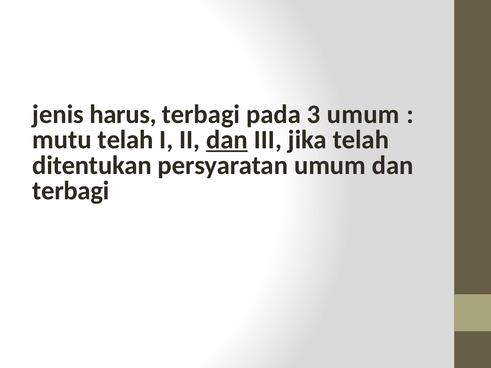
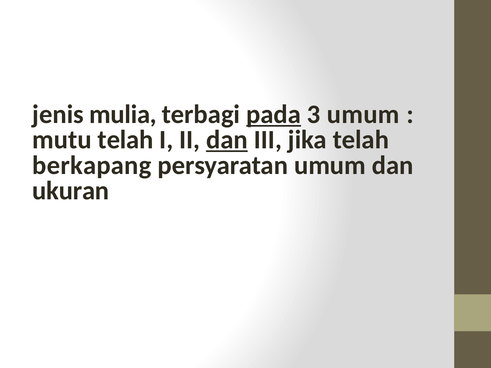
harus: harus -> mulia
pada underline: none -> present
ditentukan: ditentukan -> berkapang
terbagi at (71, 191): terbagi -> ukuran
